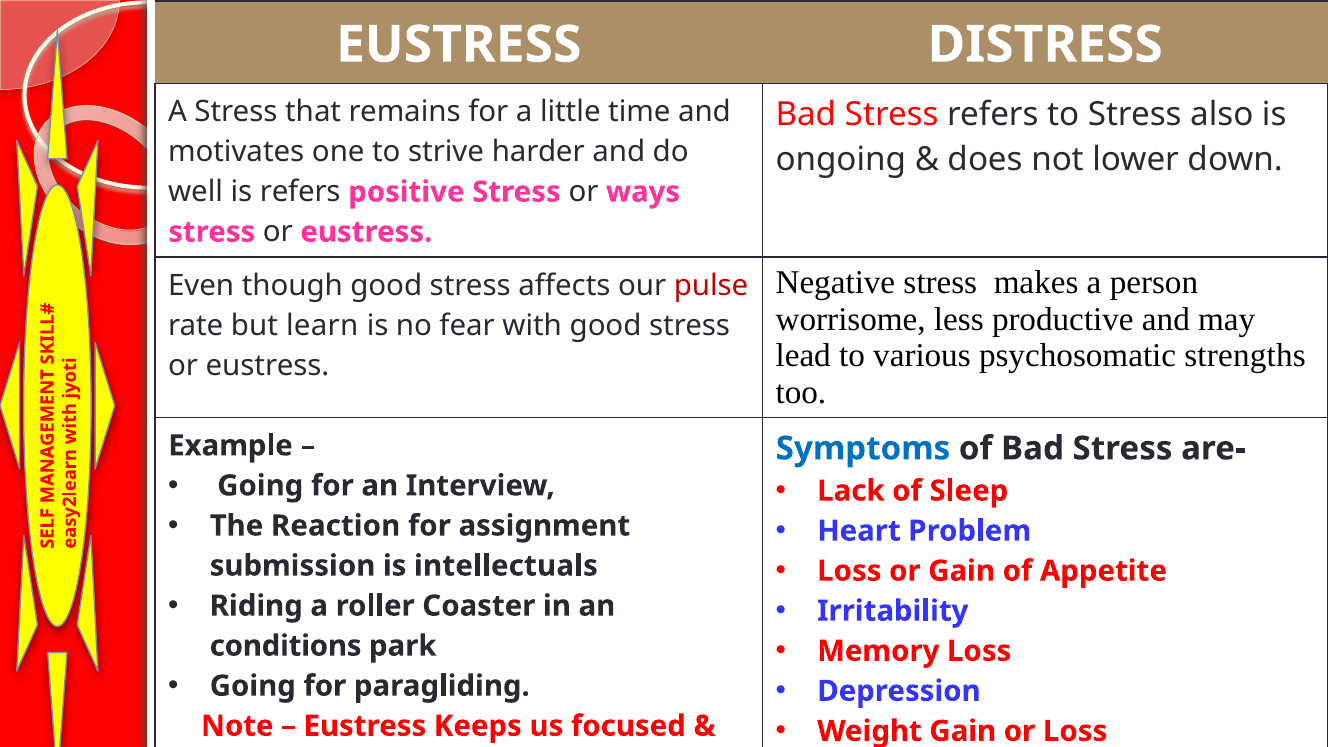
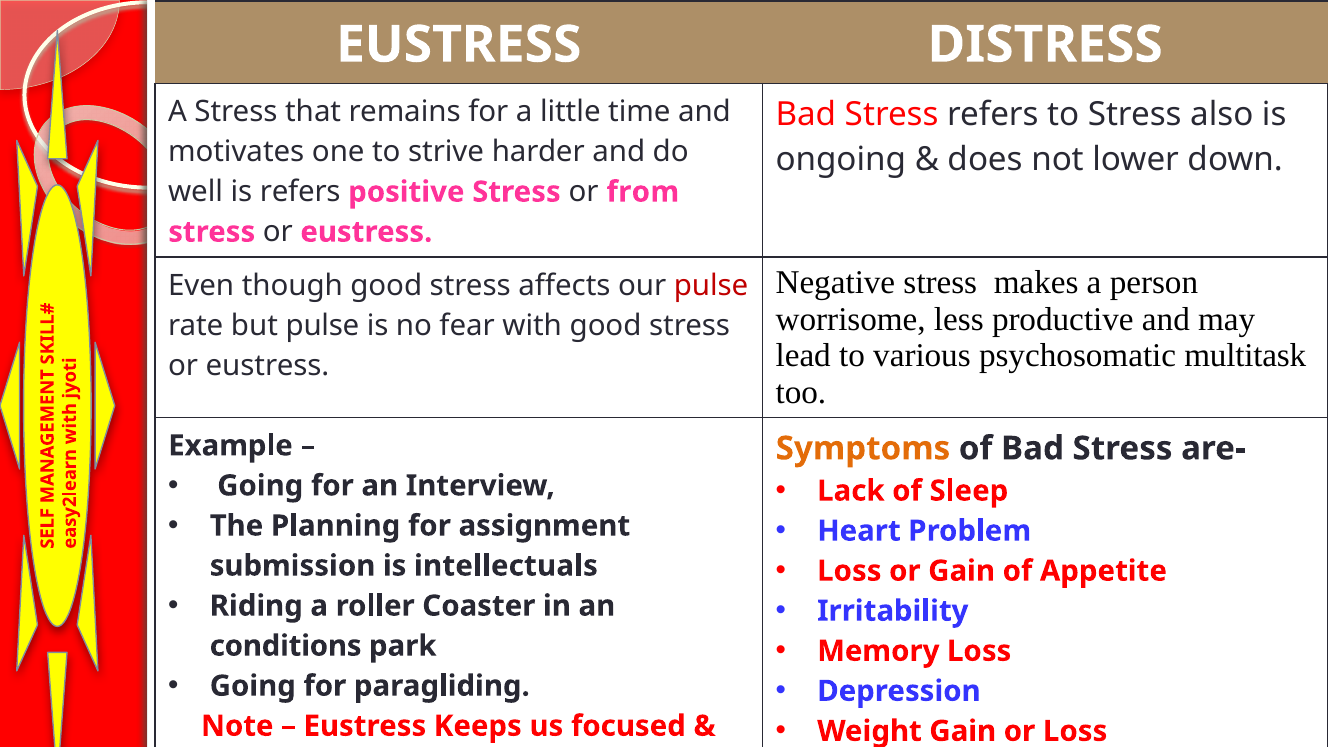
ways: ways -> from
but learn: learn -> pulse
strengths: strengths -> multitask
Symptoms colour: blue -> orange
Reaction: Reaction -> Planning
